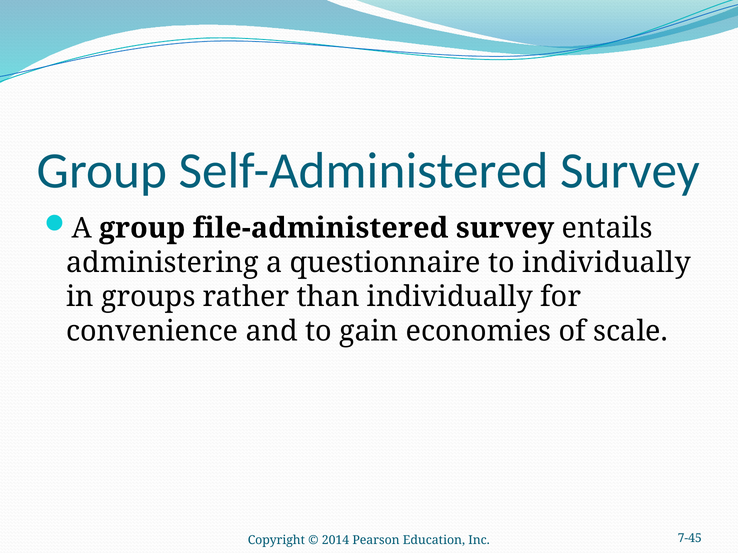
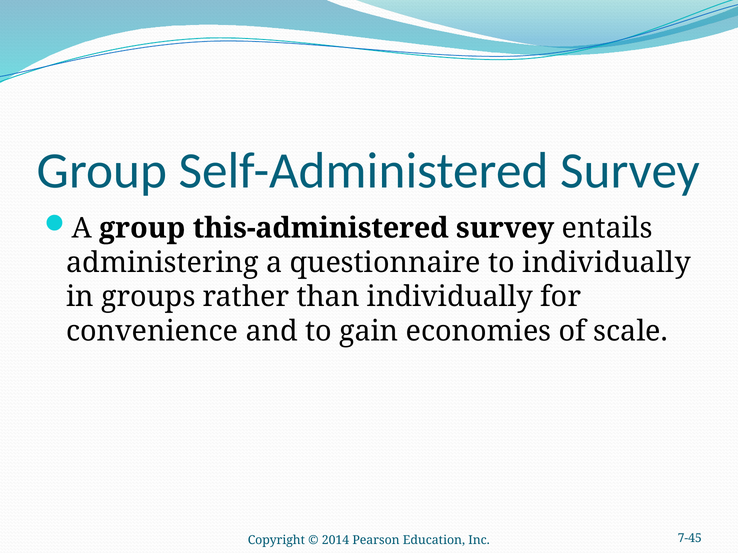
file-administered: file-administered -> this-administered
